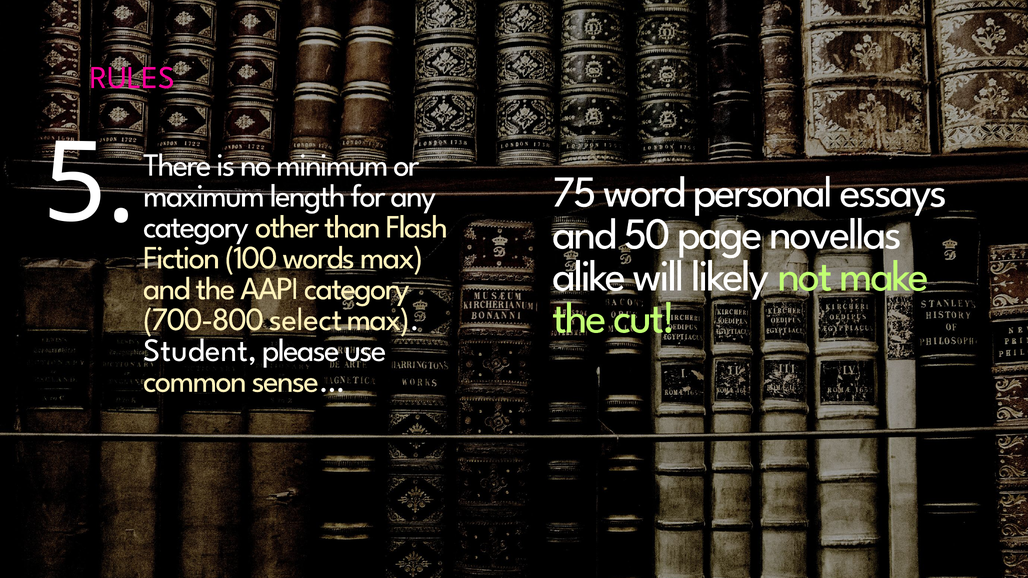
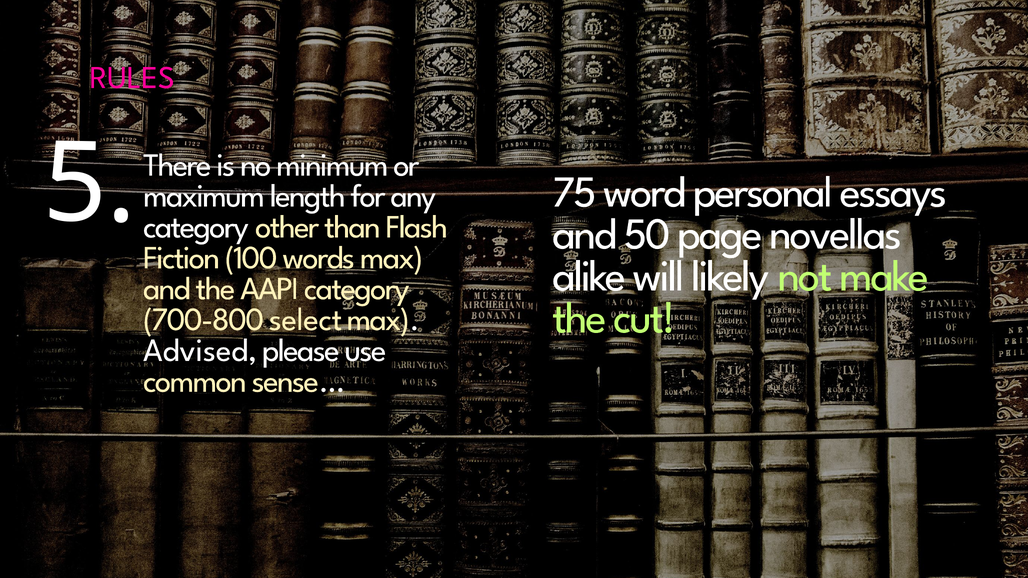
Student: Student -> Advised
